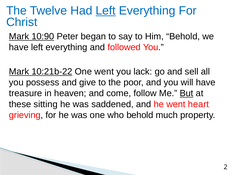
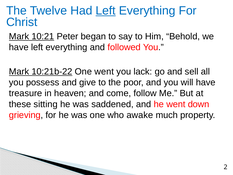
10:90: 10:90 -> 10:21
But underline: present -> none
heart: heart -> down
who behold: behold -> awake
